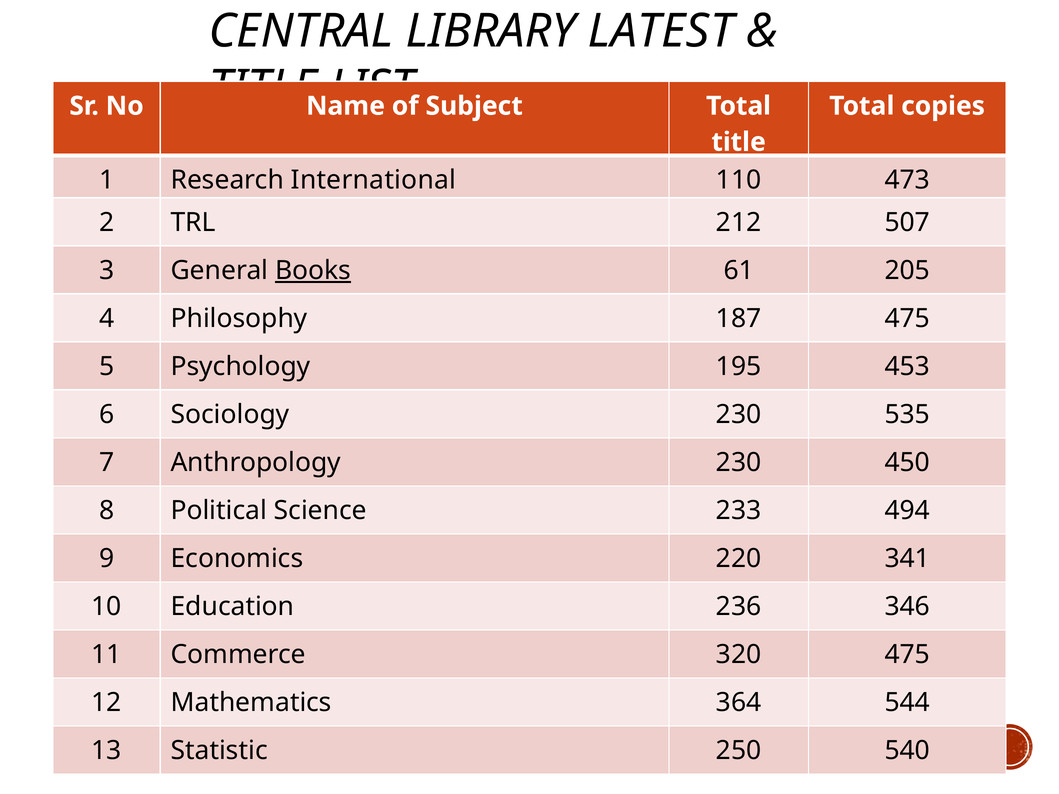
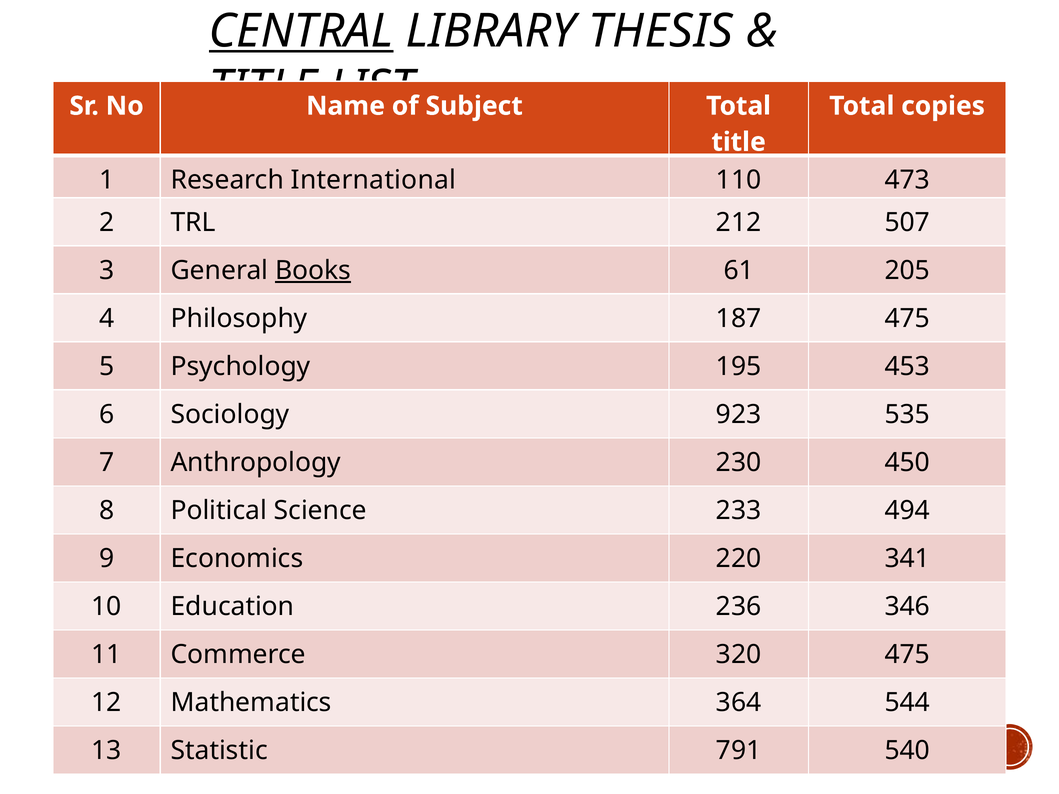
CENTRAL underline: none -> present
LATEST: LATEST -> THESIS
Sociology 230: 230 -> 923
250: 250 -> 791
